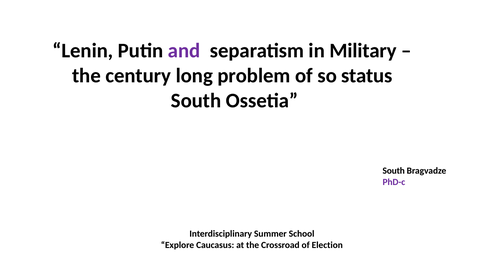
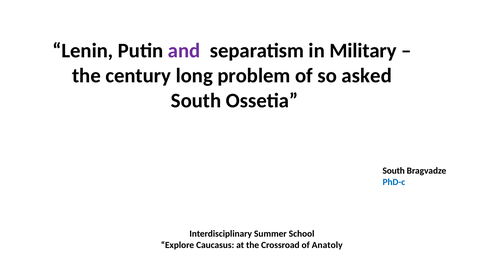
status: status -> asked
PhD-c colour: purple -> blue
Election: Election -> Anatoly
